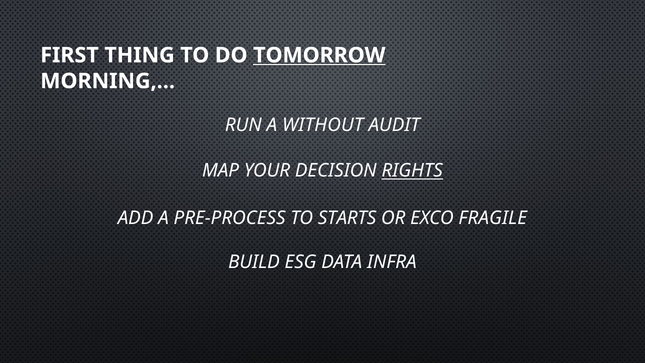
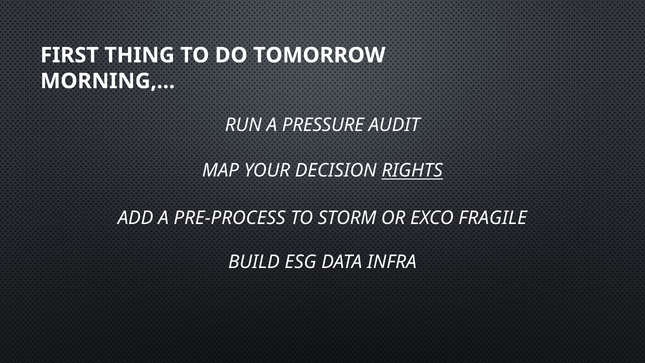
TOMORROW underline: present -> none
WITHOUT: WITHOUT -> PRESSURE
STARTS: STARTS -> STORM
